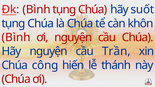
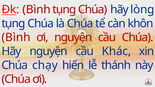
suốt: suốt -> lòng
Trần: Trần -> Khác
công: công -> chạy
